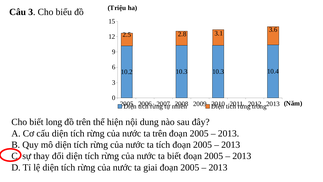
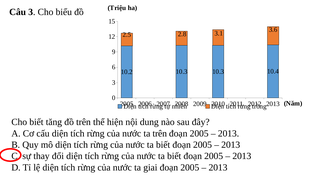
long: long -> tăng
tích at (163, 144): tích -> biết
